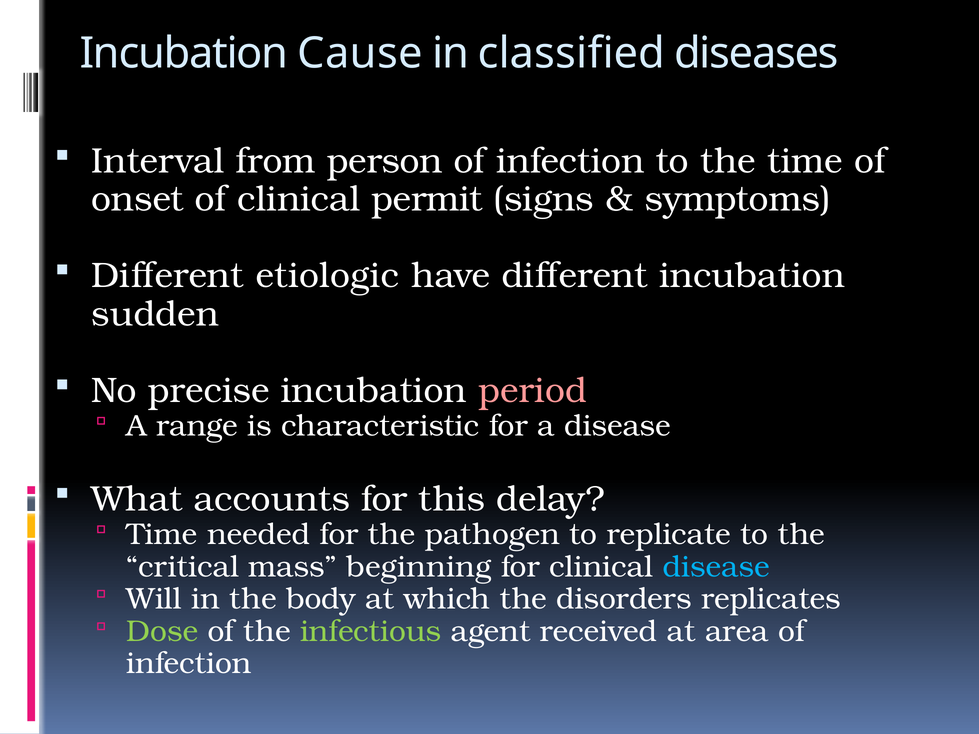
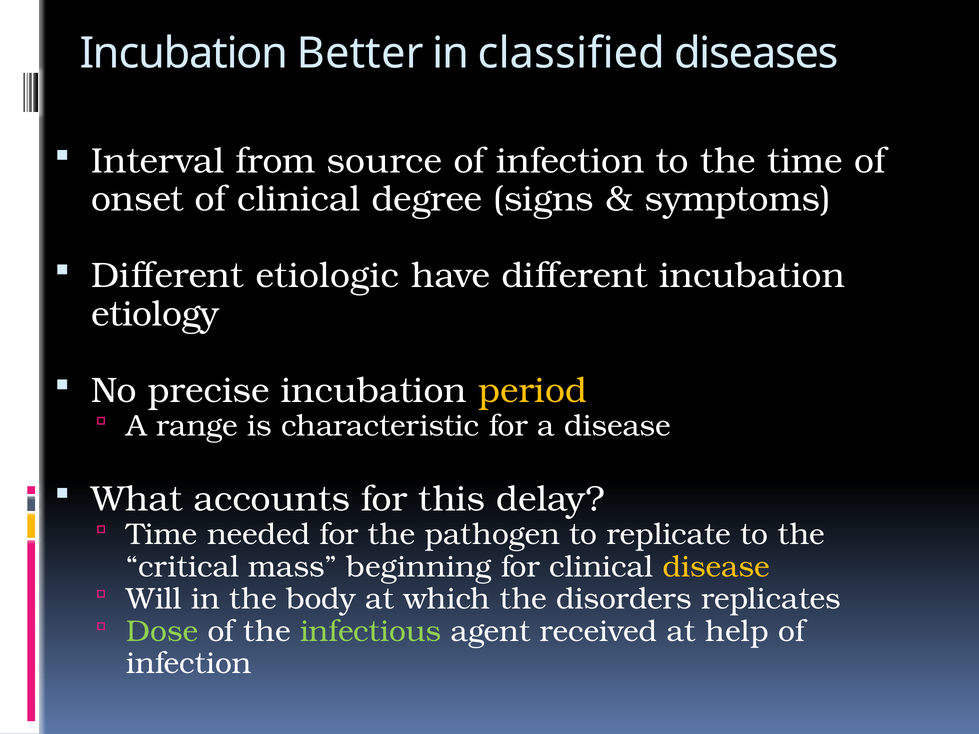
Cause: Cause -> Better
person: person -> source
permit: permit -> degree
sudden: sudden -> etiology
period colour: pink -> yellow
disease at (716, 567) colour: light blue -> yellow
area: area -> help
